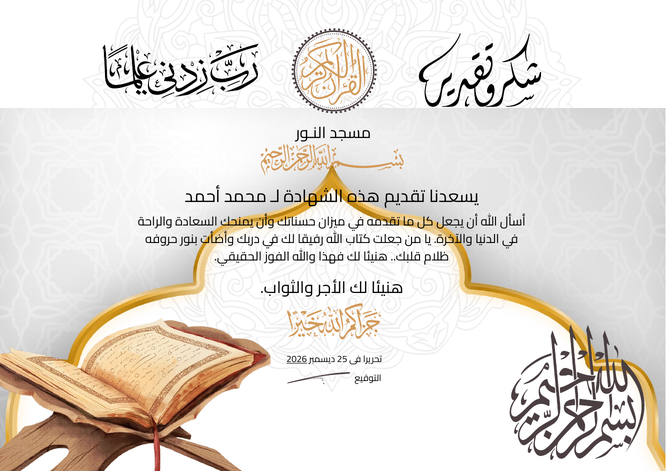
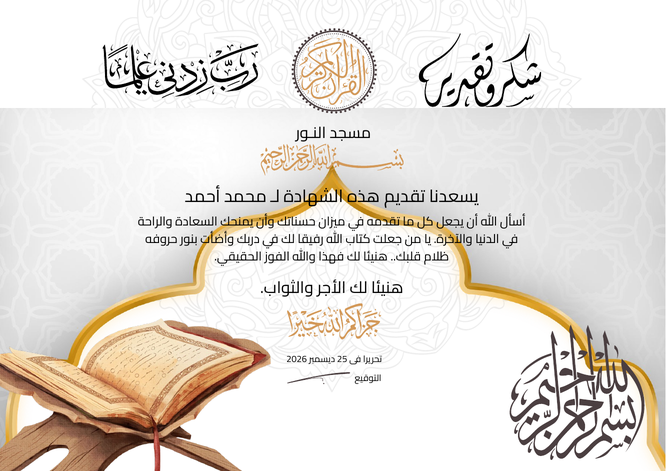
2026 underline: present -> none
